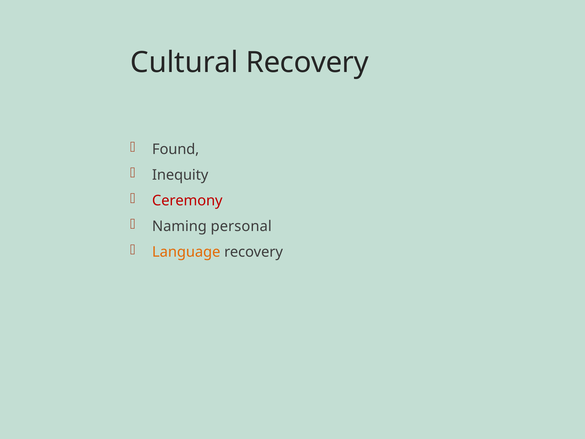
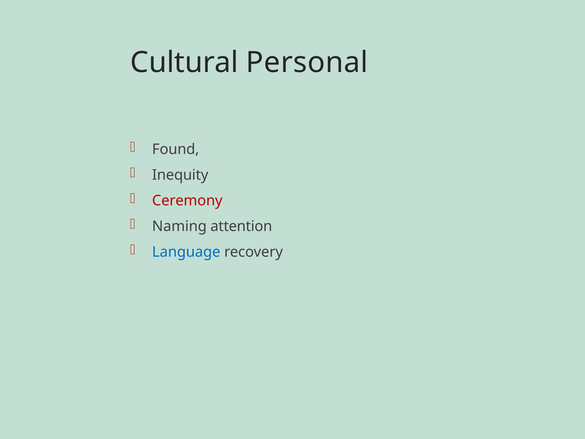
Cultural Recovery: Recovery -> Personal
personal: personal -> attention
Language colour: orange -> blue
